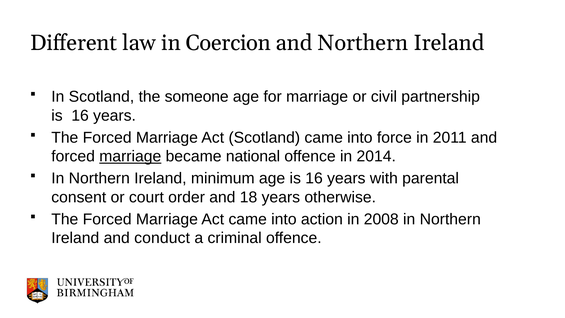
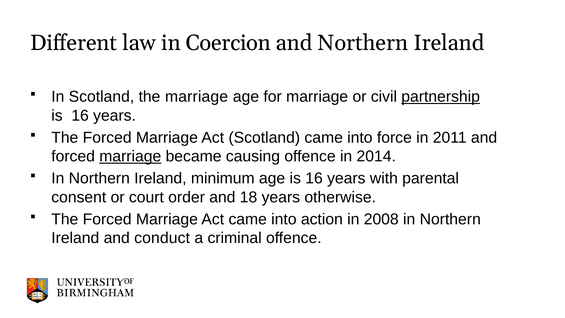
the someone: someone -> marriage
partnership underline: none -> present
national: national -> causing
